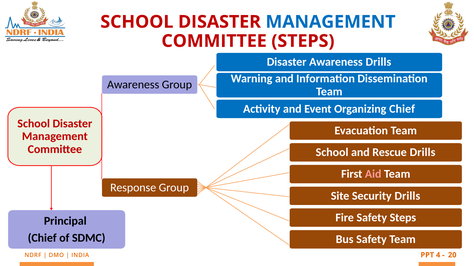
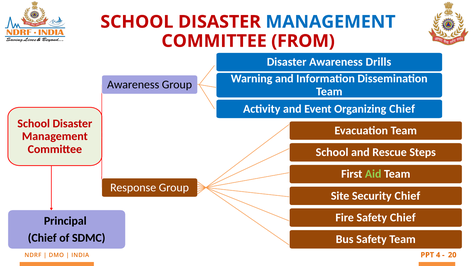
COMMITTEE STEPS: STEPS -> FROM
Rescue Drills: Drills -> Steps
Aid colour: pink -> light green
Security Drills: Drills -> Chief
Safety Steps: Steps -> Chief
